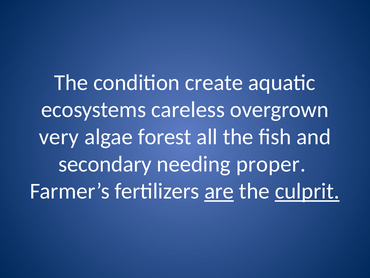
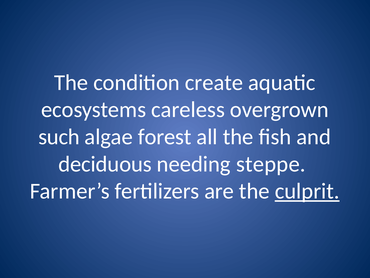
very: very -> such
secondary: secondary -> deciduous
proper: proper -> steppe
are underline: present -> none
